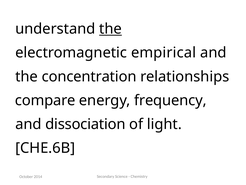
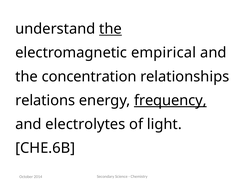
compare: compare -> relations
frequency underline: none -> present
dissociation: dissociation -> electrolytes
